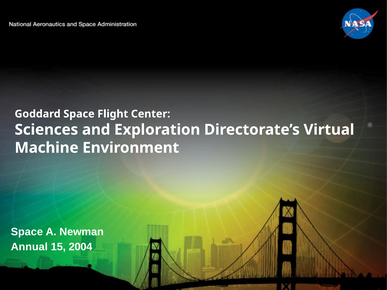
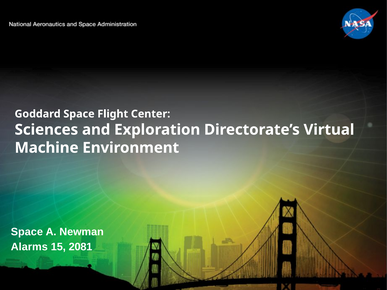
Annual: Annual -> Alarms
2004: 2004 -> 2081
